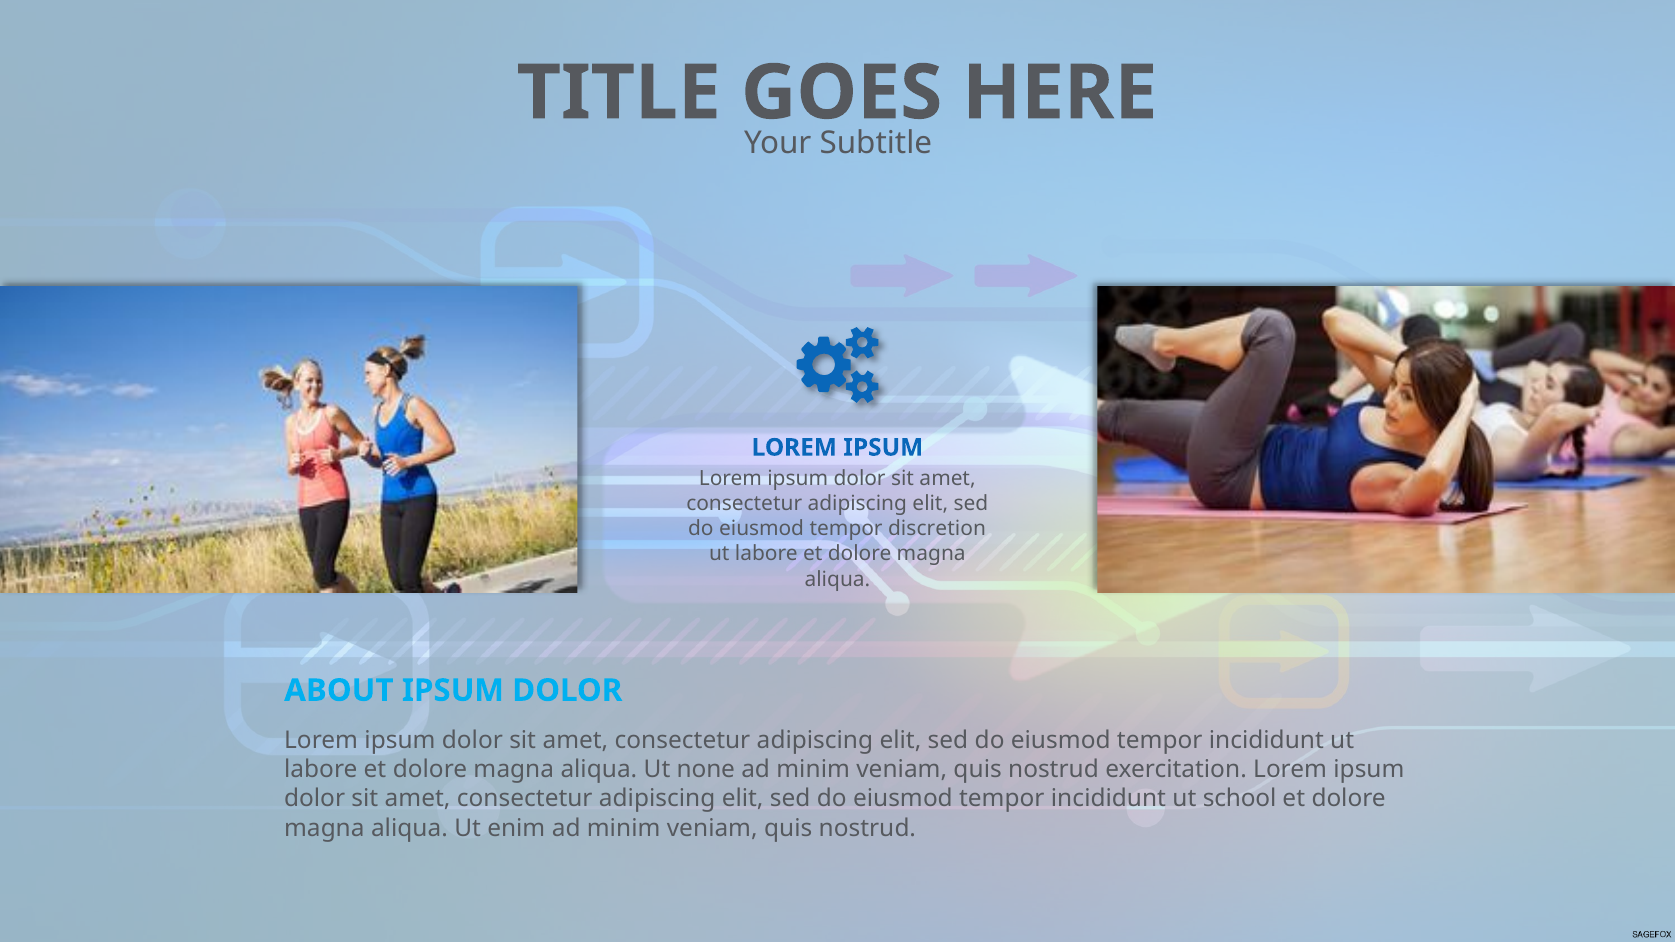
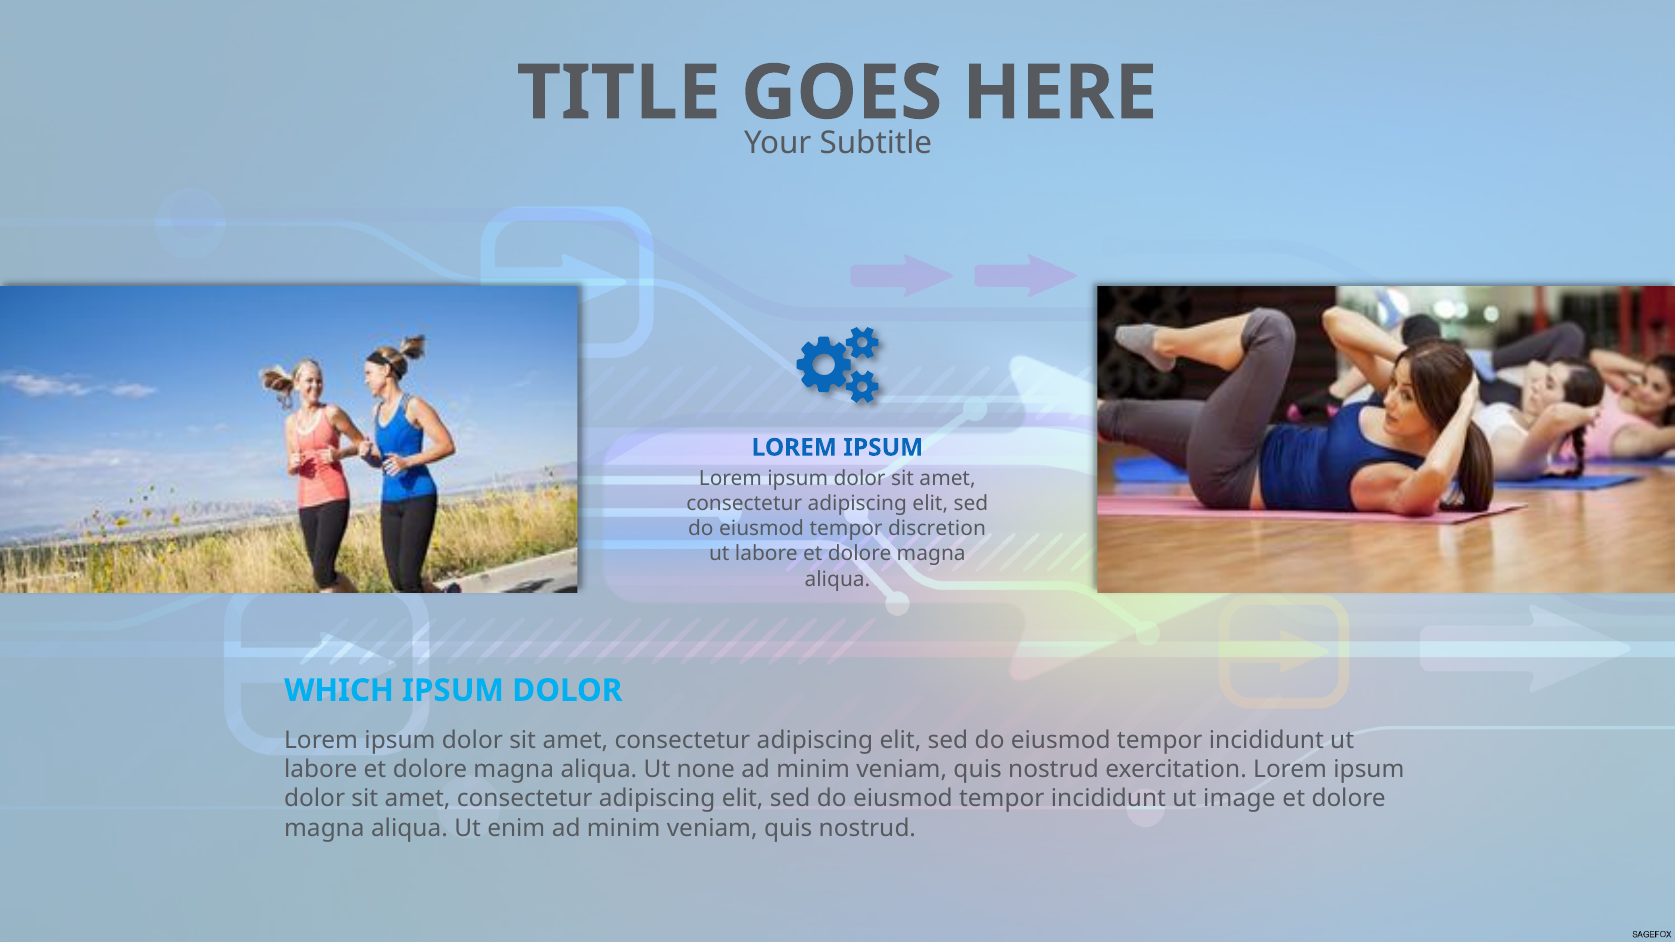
ABOUT: ABOUT -> WHICH
school: school -> image
